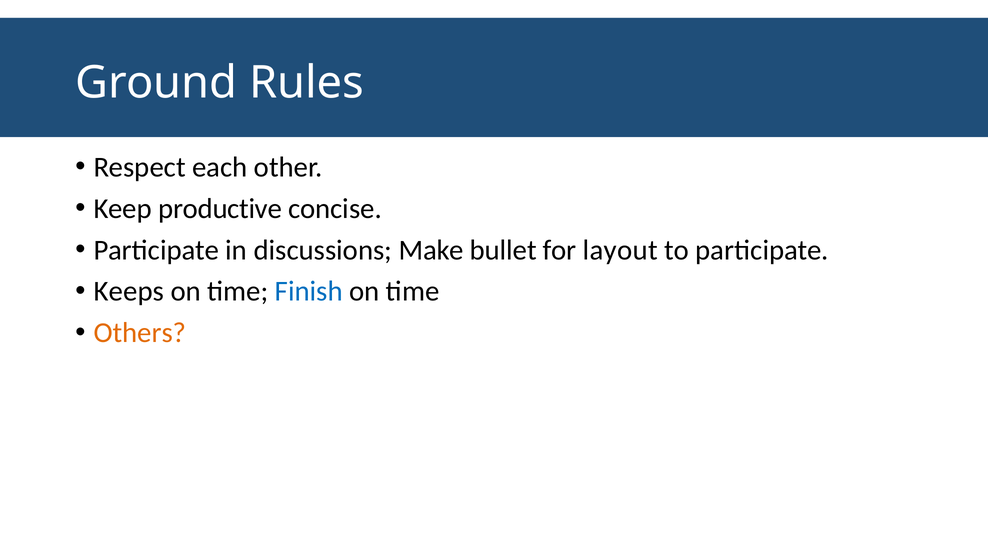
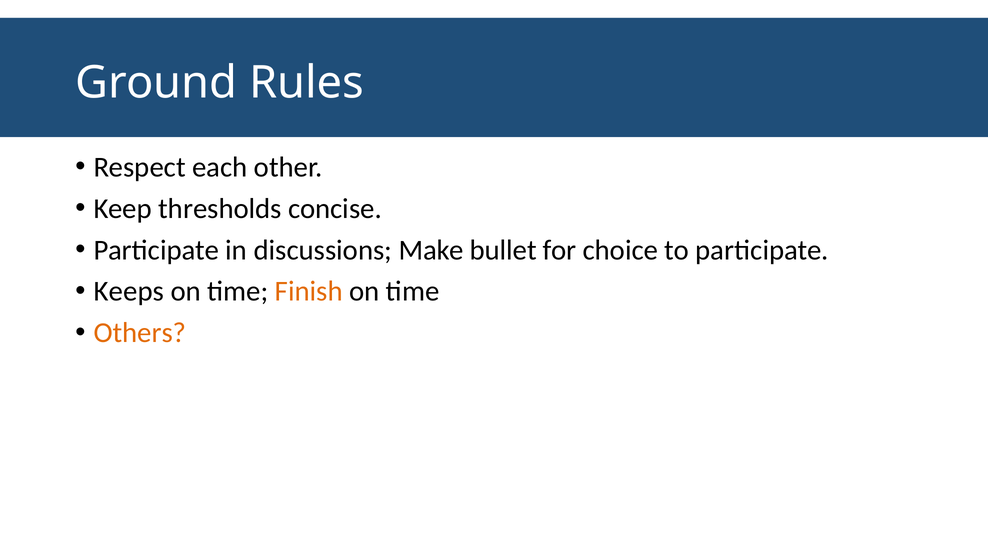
productive: productive -> thresholds
layout: layout -> choice
Finish colour: blue -> orange
